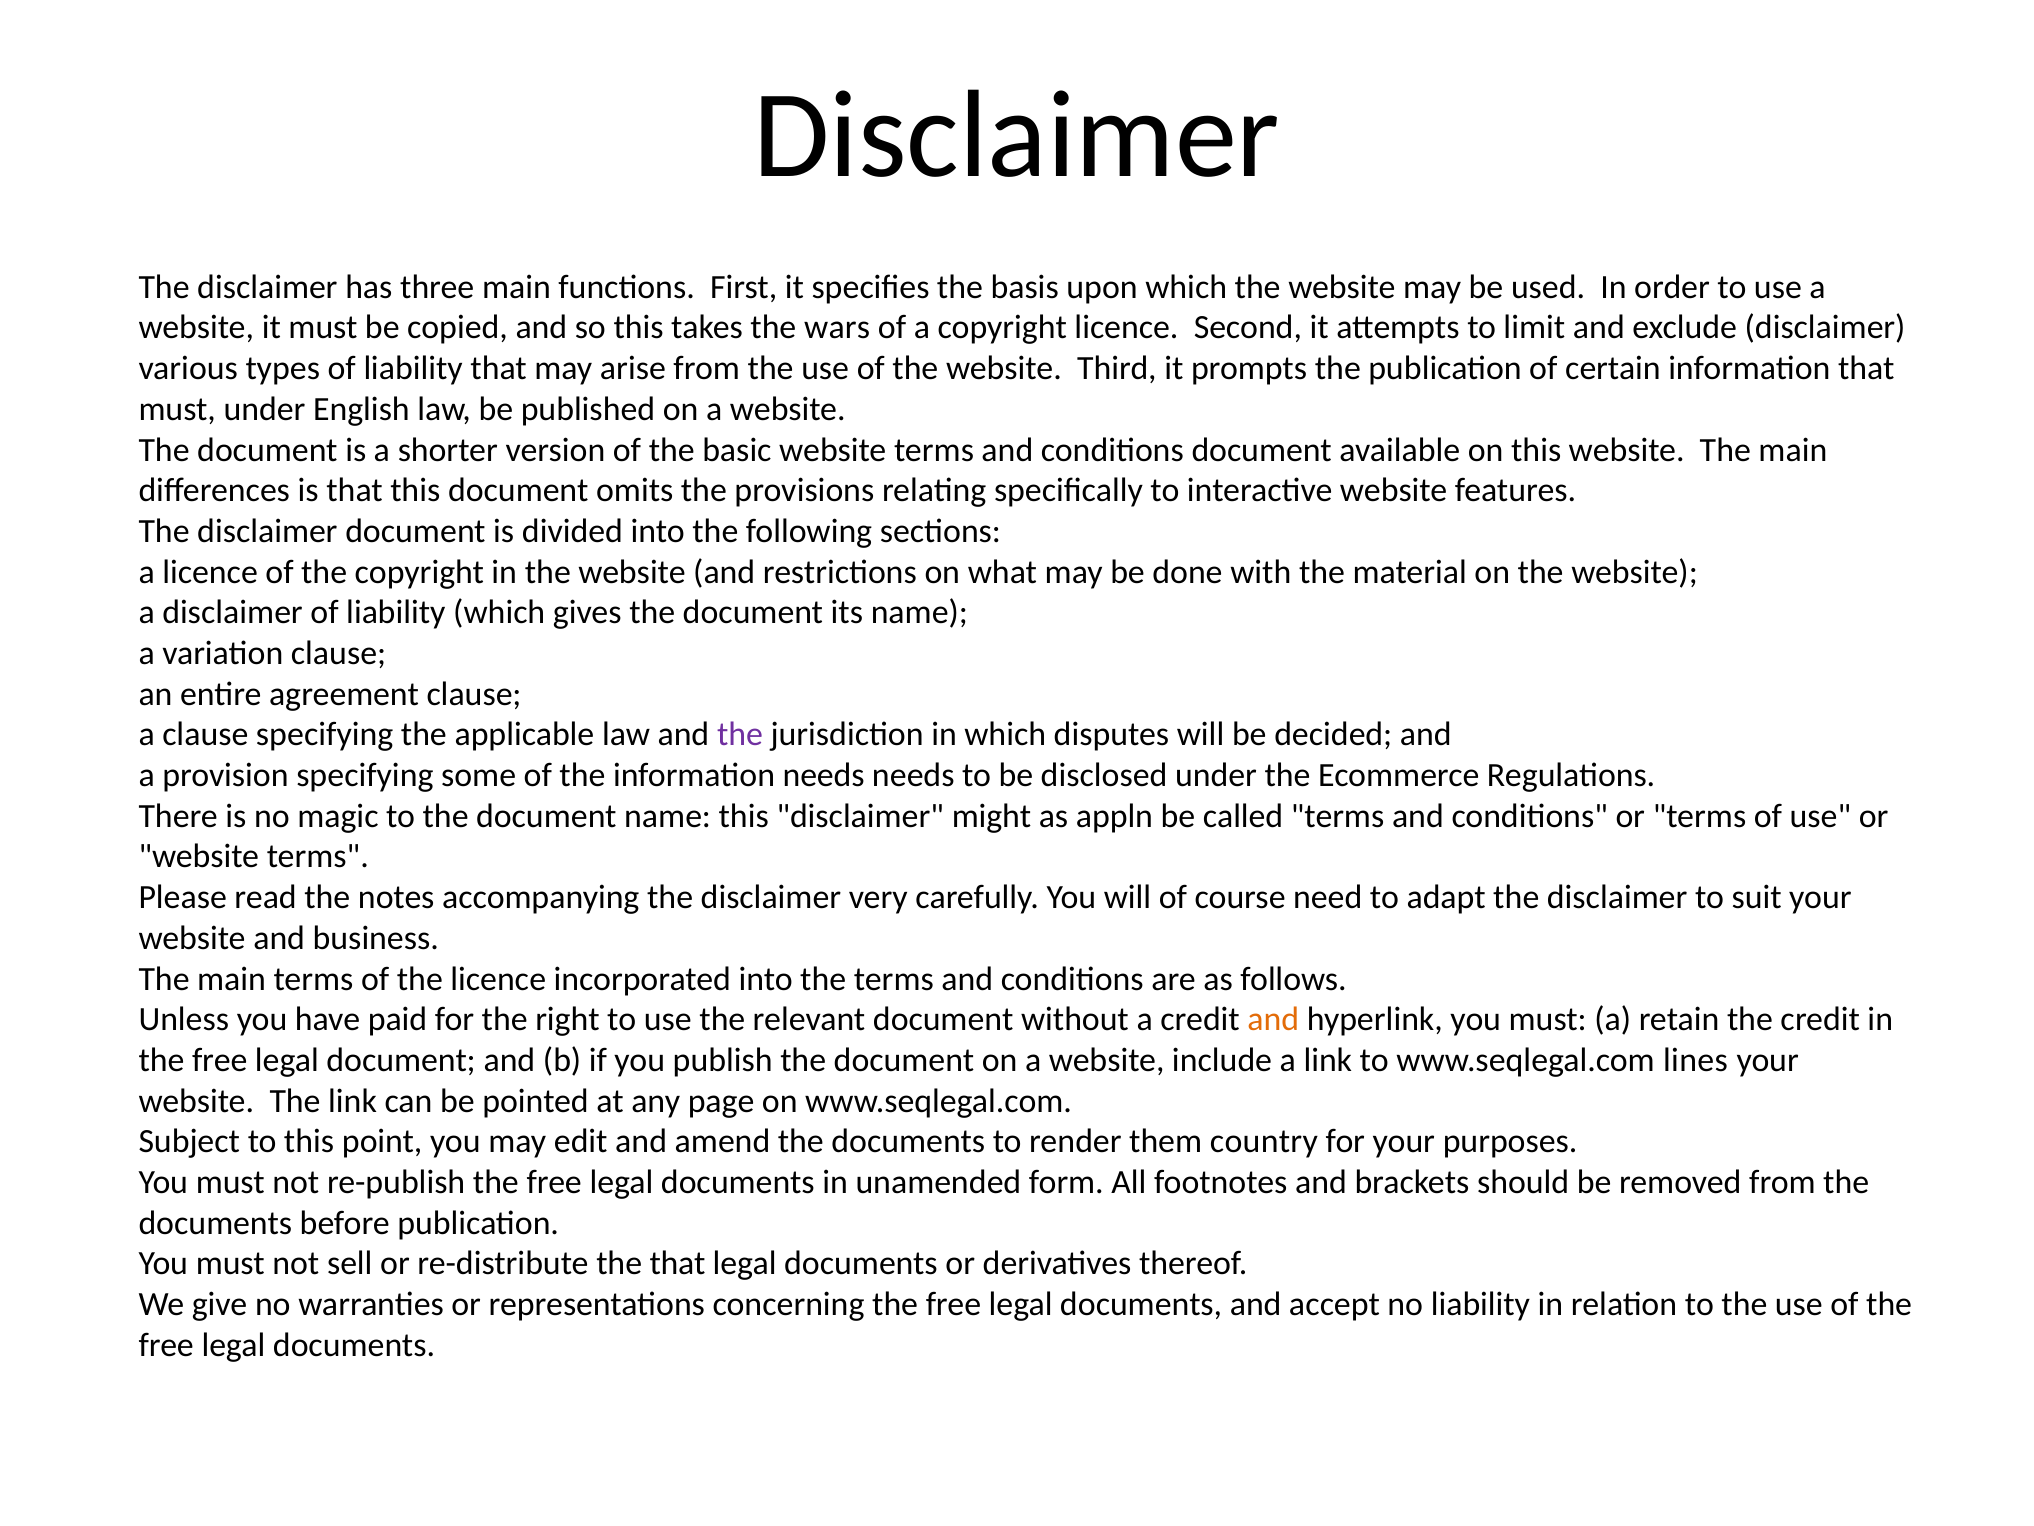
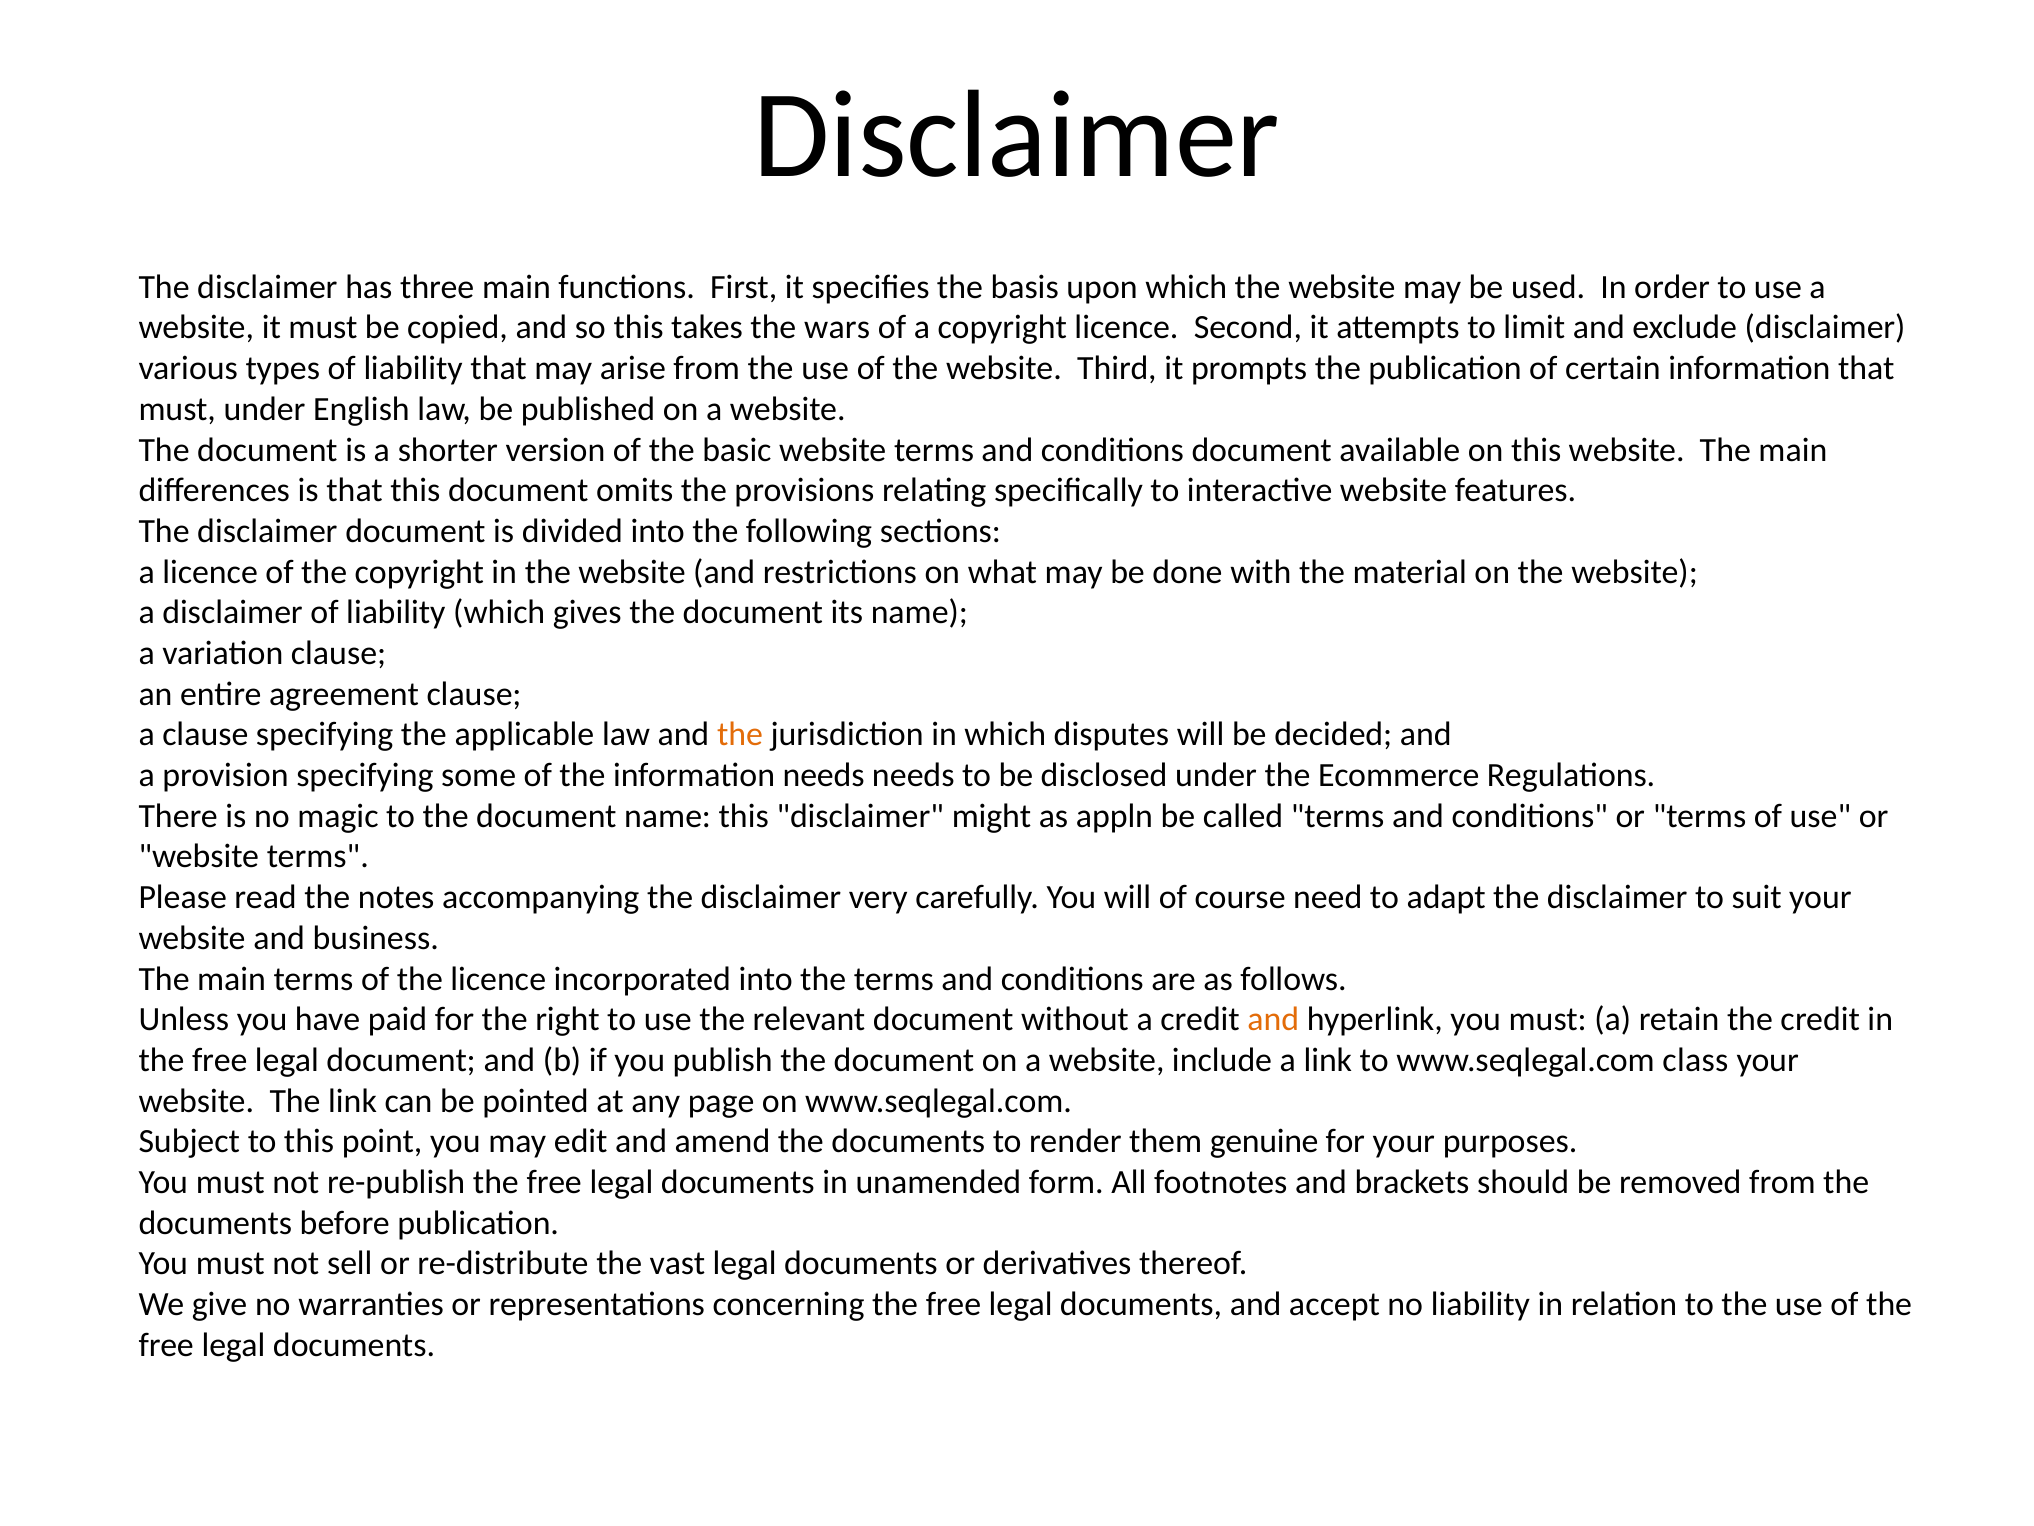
the at (740, 734) colour: purple -> orange
lines: lines -> class
country: country -> genuine
the that: that -> vast
